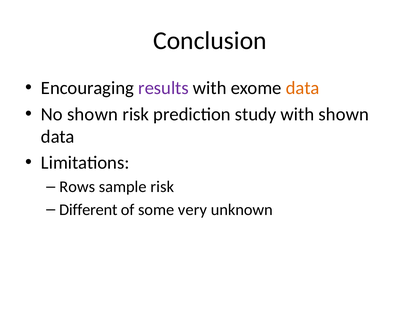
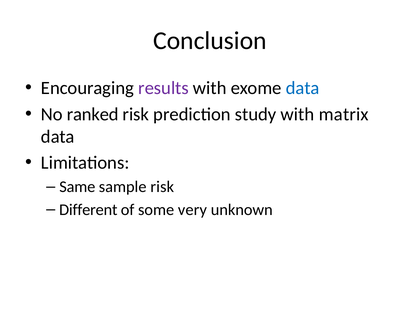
data at (303, 88) colour: orange -> blue
No shown: shown -> ranked
with shown: shown -> matrix
Rows: Rows -> Same
